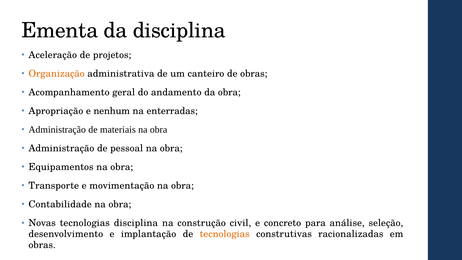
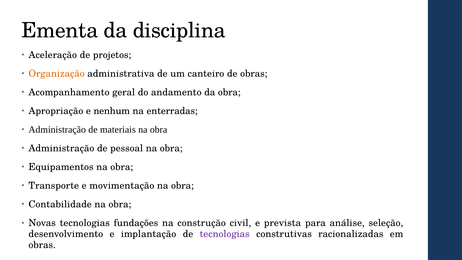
tecnologias disciplina: disciplina -> fundações
concreto: concreto -> prevista
tecnologias at (225, 234) colour: orange -> purple
